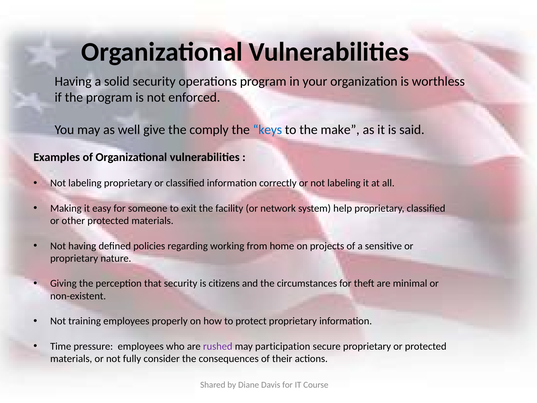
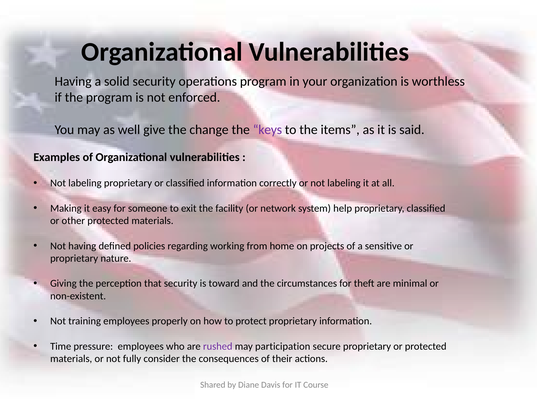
comply: comply -> change
keys colour: blue -> purple
make: make -> items
citizens: citizens -> toward
